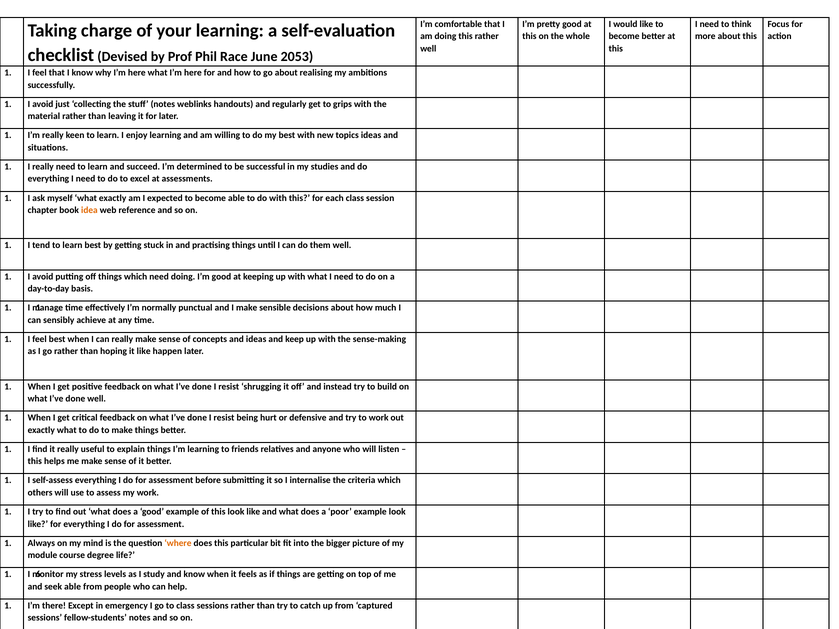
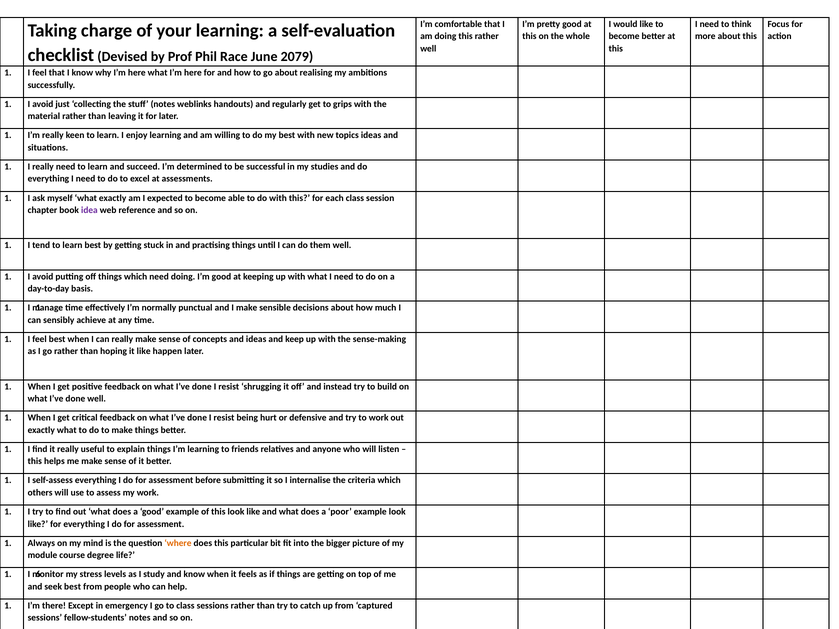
2053: 2053 -> 2079
idea colour: orange -> purple
seek able: able -> best
